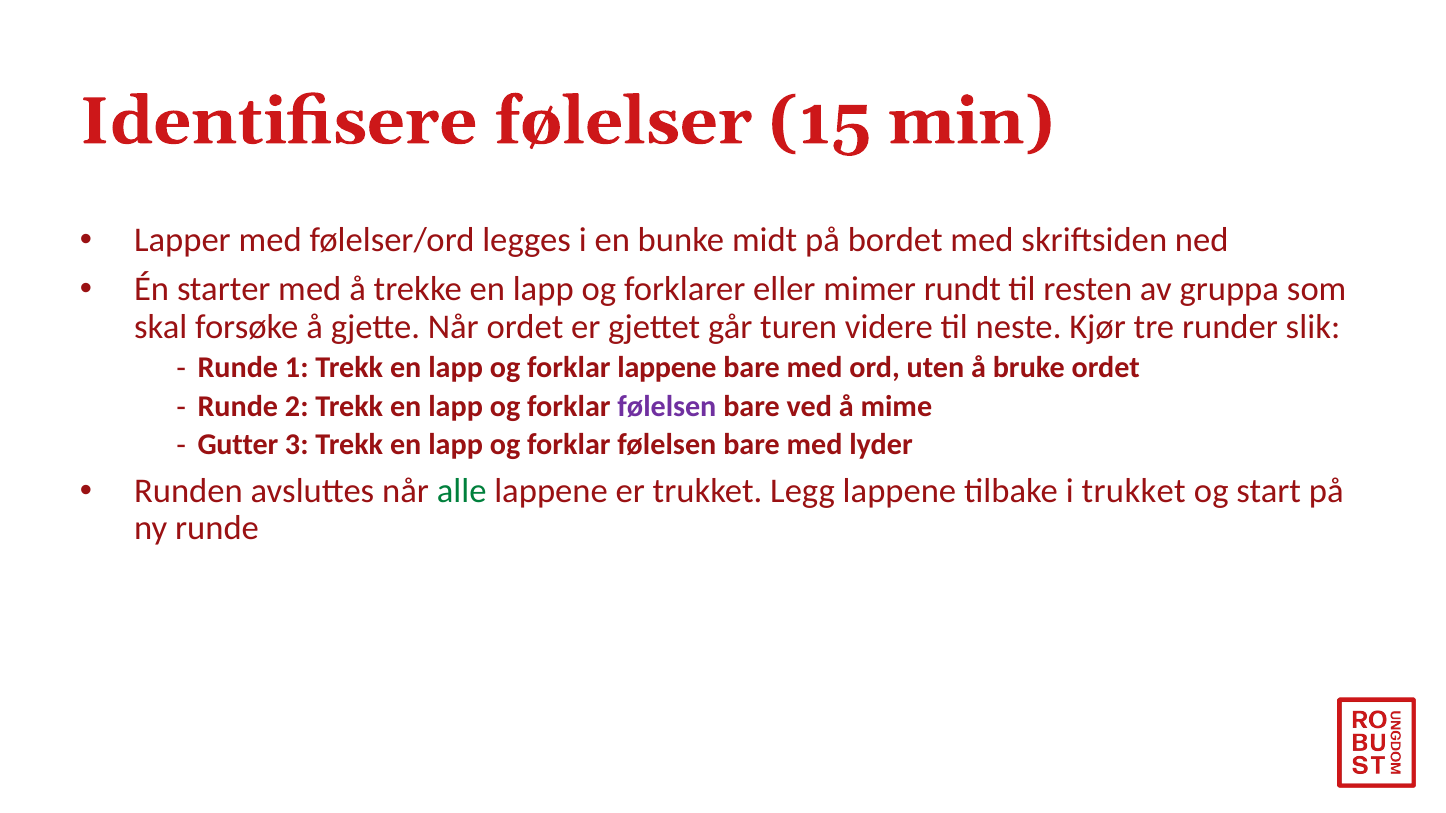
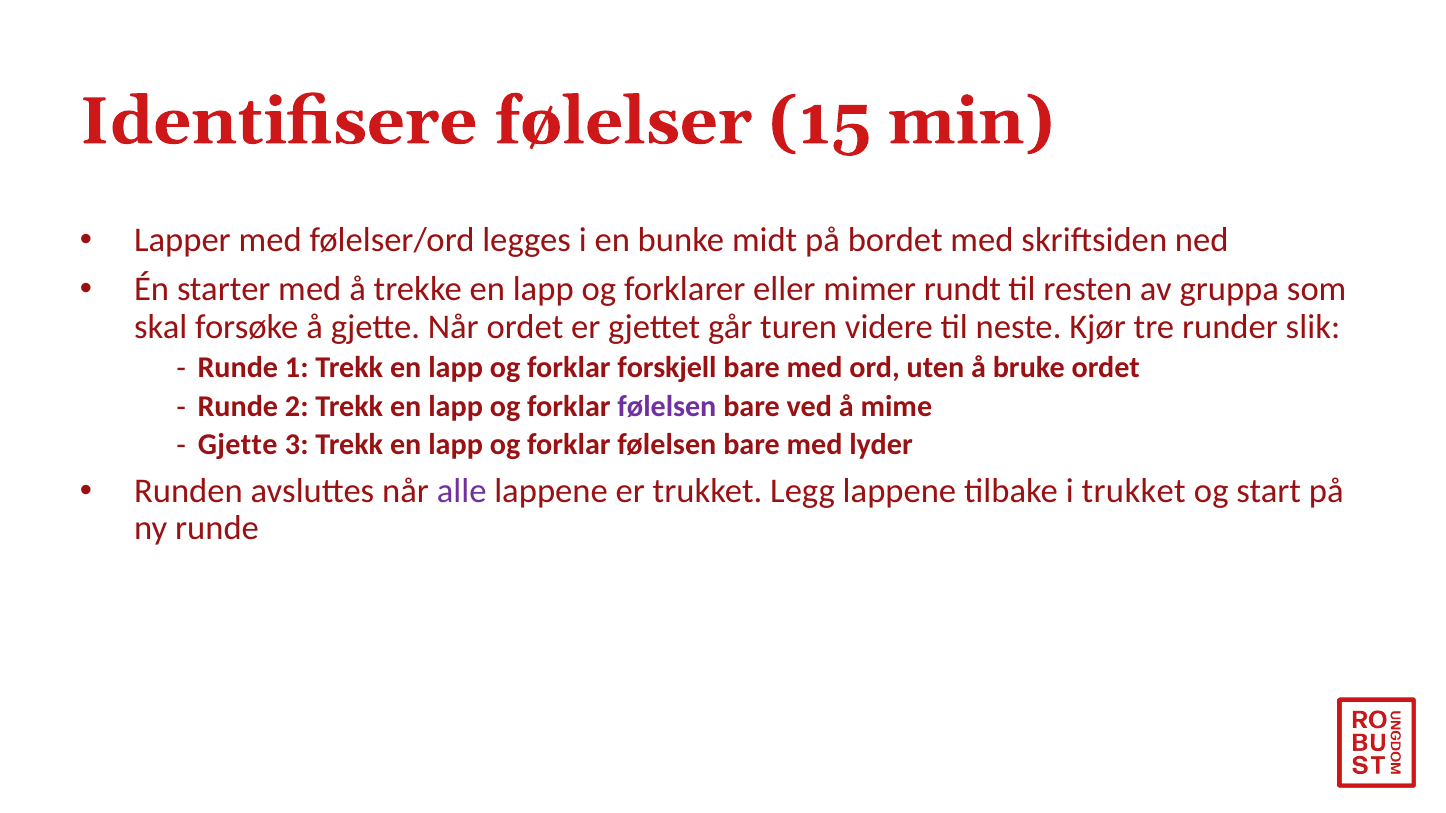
forklar lappene: lappene -> forskjell
Gutter at (238, 445): Gutter -> Gjette
alle colour: green -> purple
